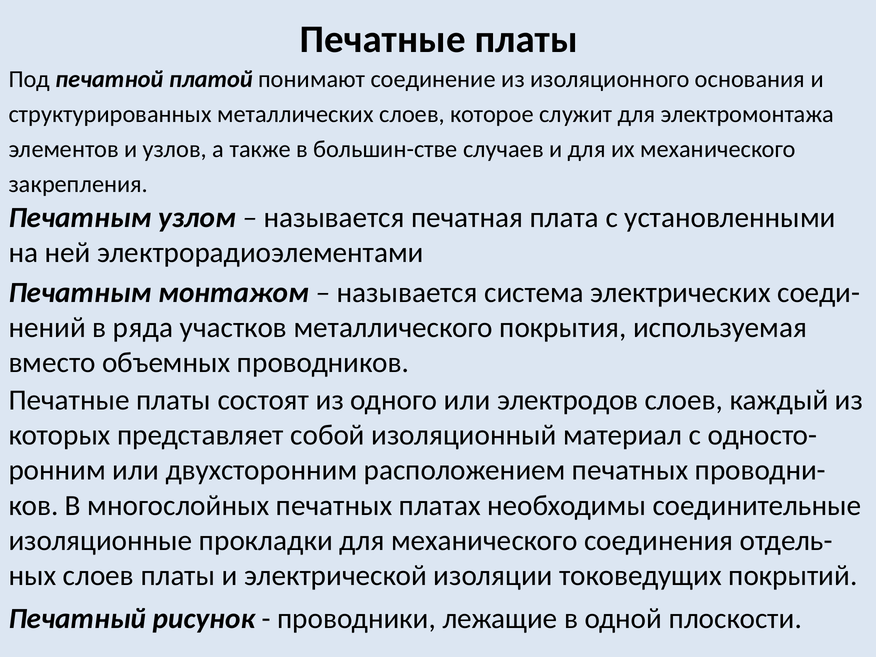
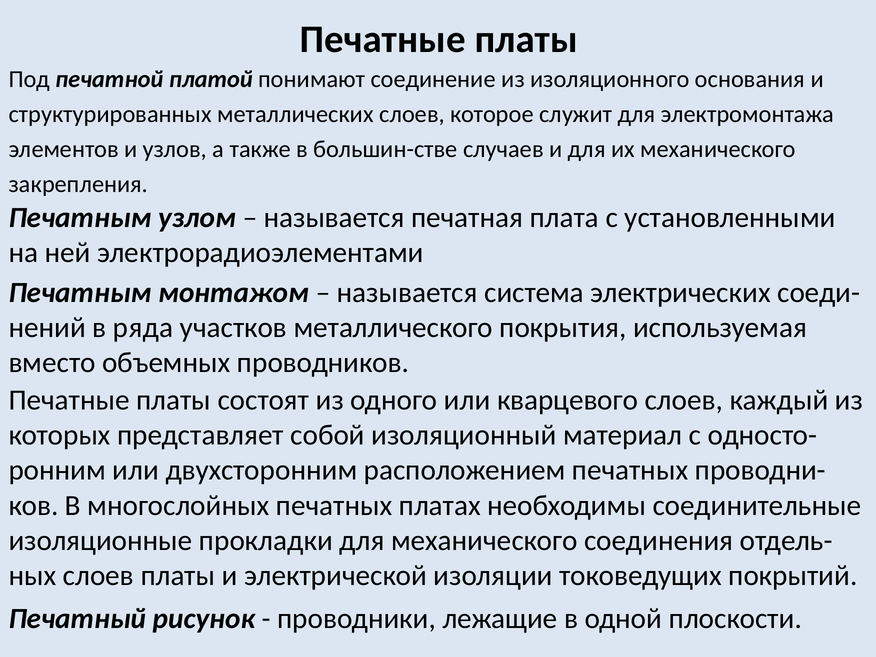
электродов: электродов -> кварцевого
